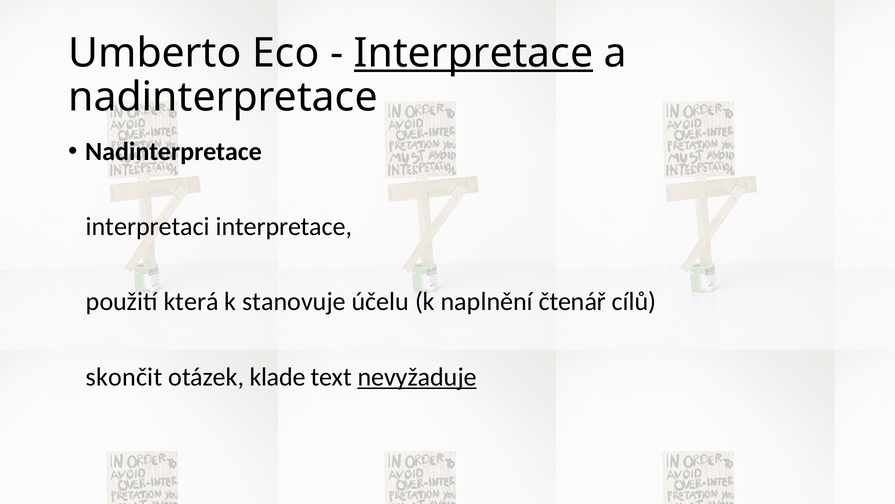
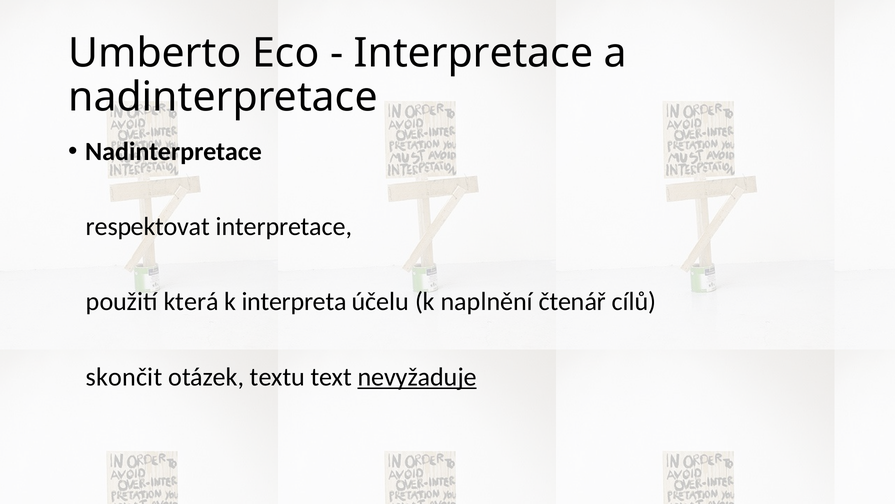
Interpretace at (474, 53) underline: present -> none
interpretaci: interpretaci -> respektovat
stanovuje: stanovuje -> interpreta
klade: klade -> textu
